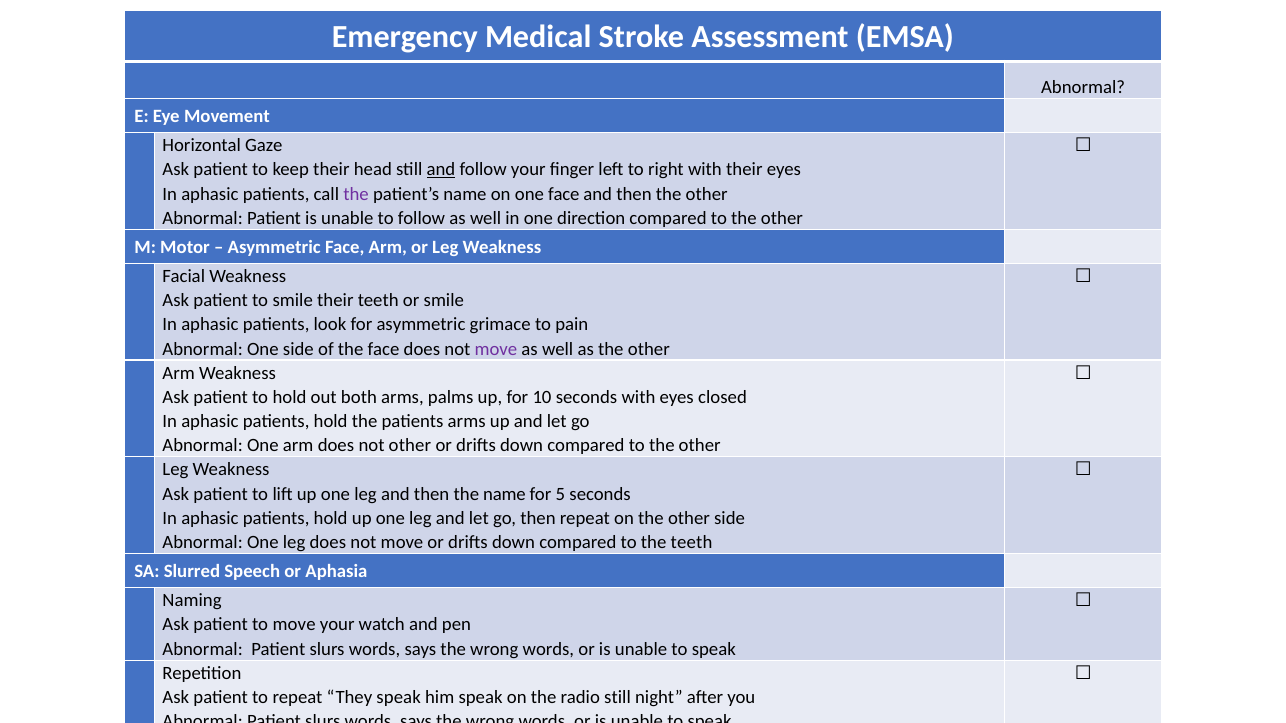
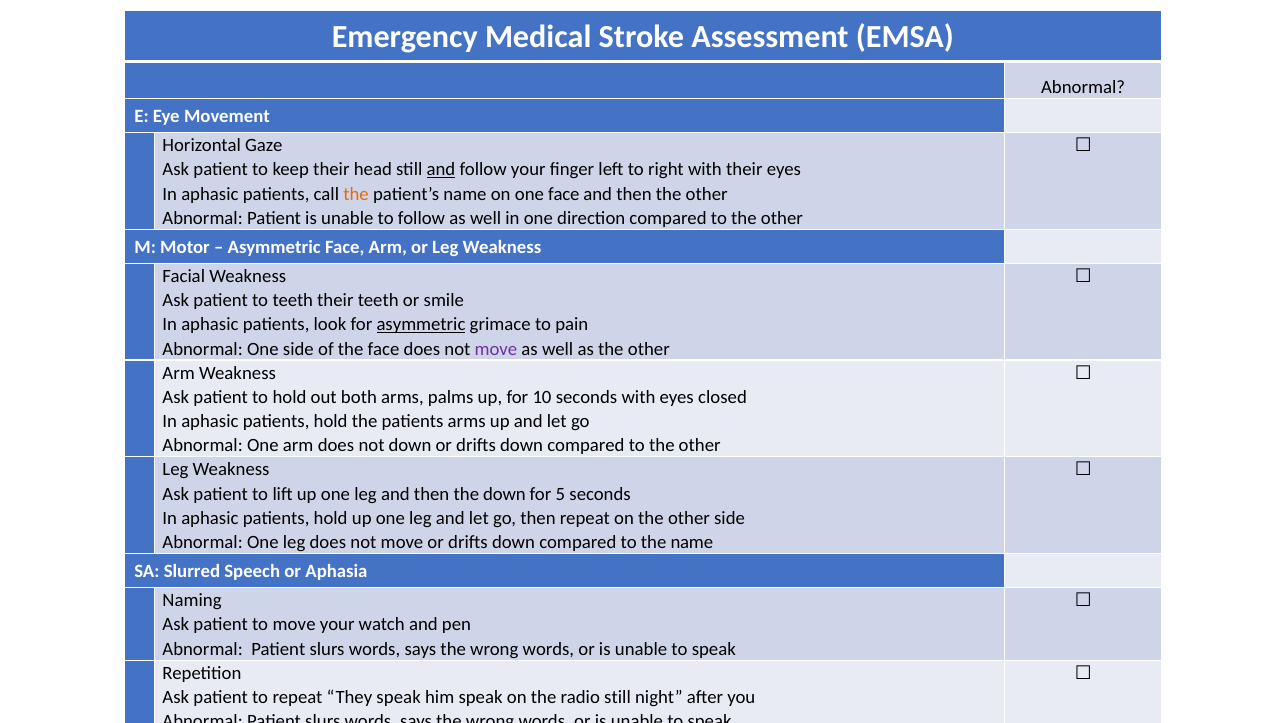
the at (356, 194) colour: purple -> orange
to smile: smile -> teeth
asymmetric at (421, 325) underline: none -> present
not other: other -> down
the name: name -> down
the teeth: teeth -> name
